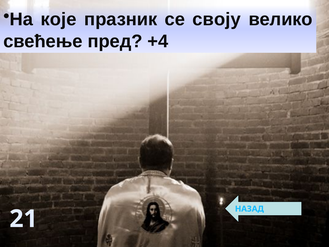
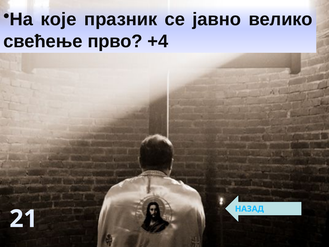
своју: своју -> јавно
пред: пред -> прво
